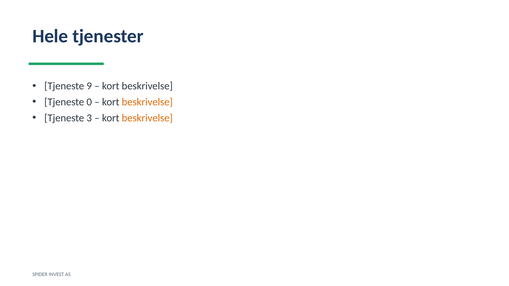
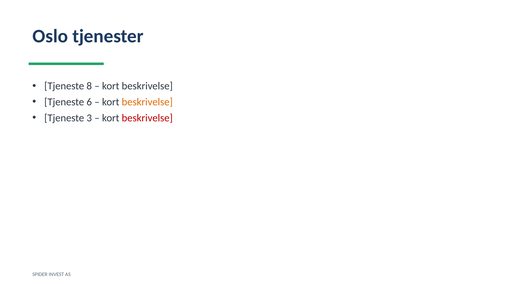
Hele: Hele -> Oslo
9: 9 -> 8
0: 0 -> 6
beskrivelse at (147, 118) colour: orange -> red
